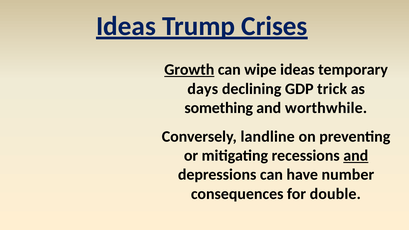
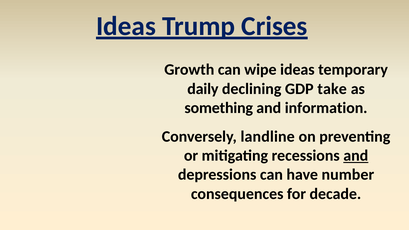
Growth underline: present -> none
days: days -> daily
trick: trick -> take
worthwhile: worthwhile -> information
double: double -> decade
